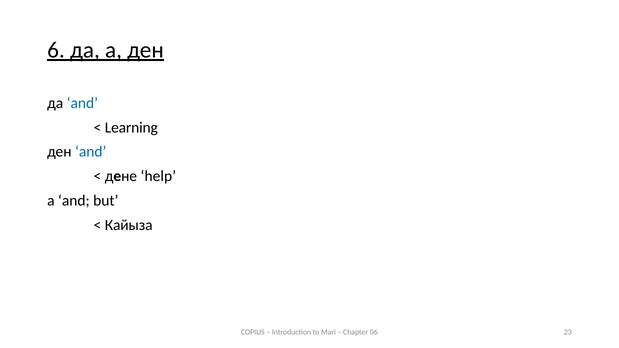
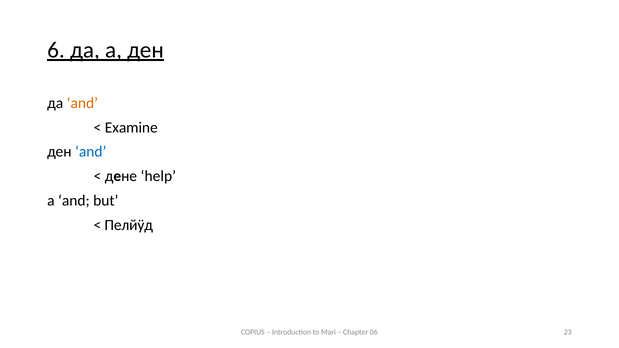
and at (82, 103) colour: blue -> orange
Learning: Learning -> Examine
Кайыза: Кайыза -> Пелйӱд
